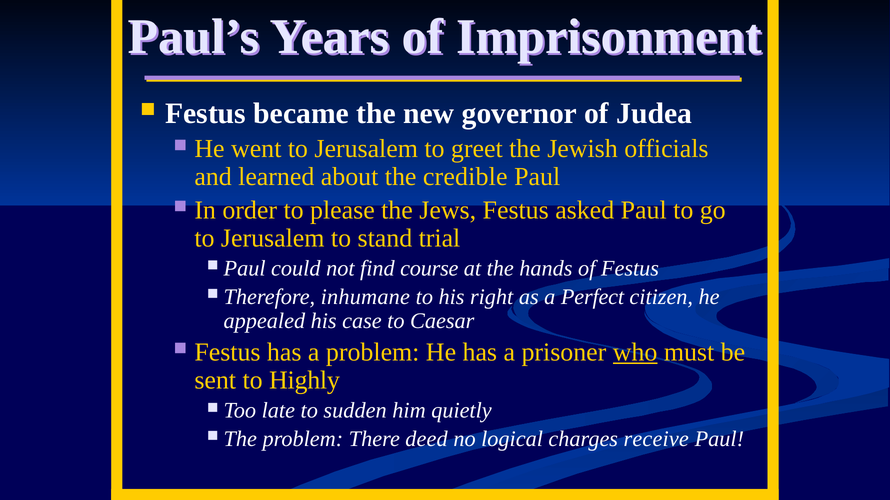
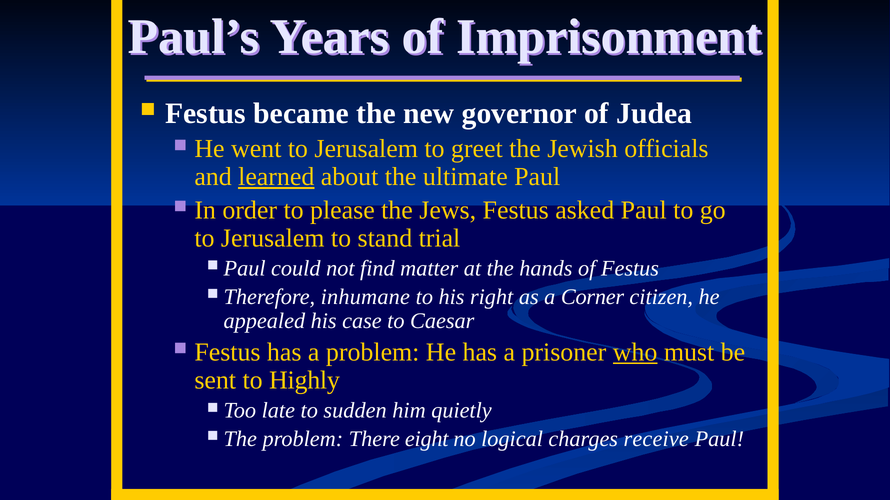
learned underline: none -> present
credible: credible -> ultimate
course: course -> matter
Perfect: Perfect -> Corner
deed: deed -> eight
